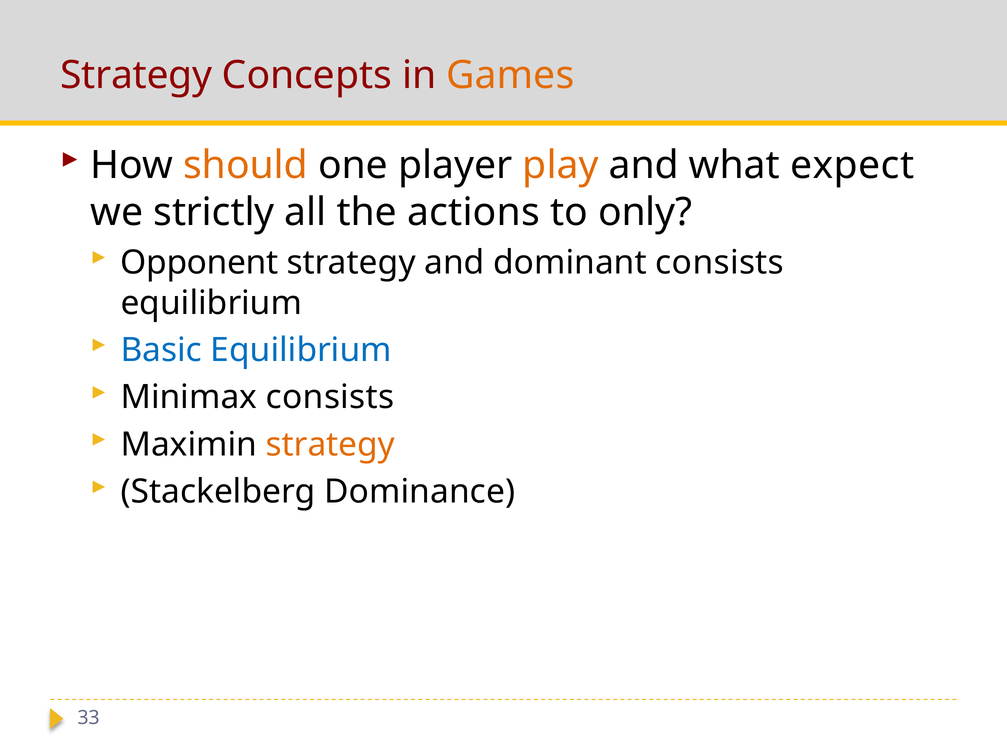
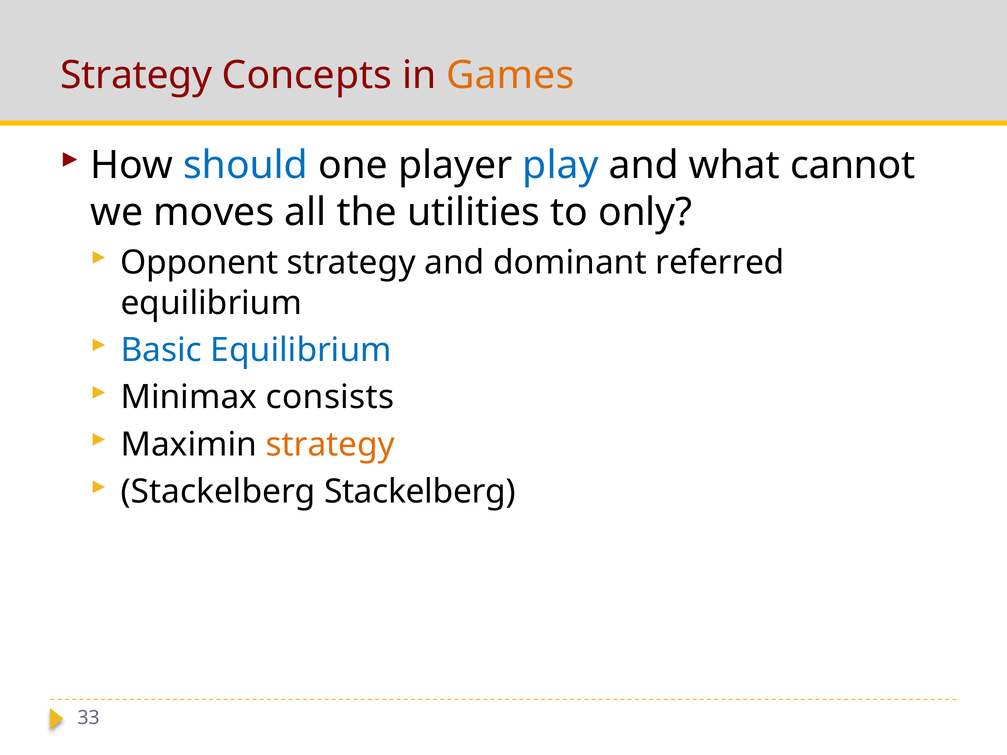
should colour: orange -> blue
play colour: orange -> blue
expect: expect -> cannot
strictly: strictly -> moves
actions: actions -> utilities
dominant consists: consists -> referred
Stackelberg Dominance: Dominance -> Stackelberg
